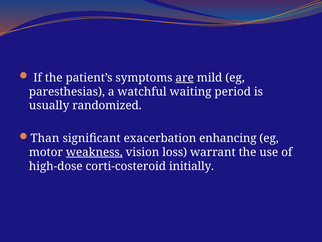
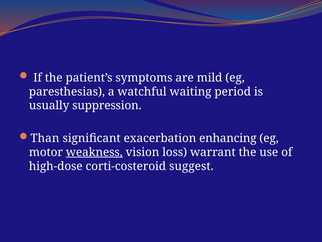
are underline: present -> none
randomized: randomized -> suppression
initially: initially -> suggest
